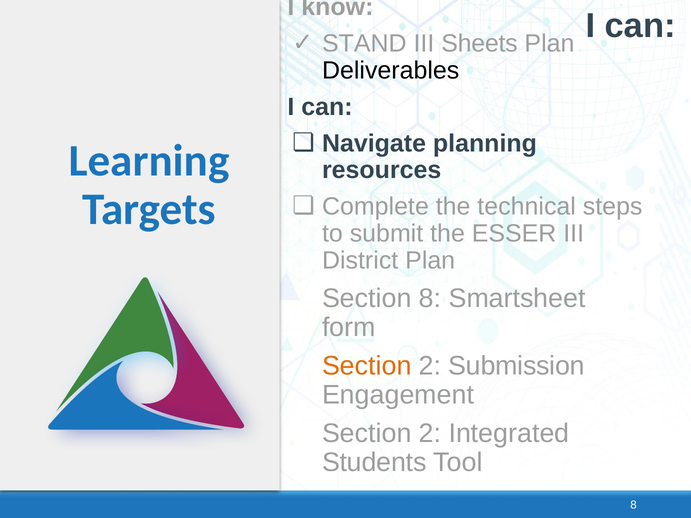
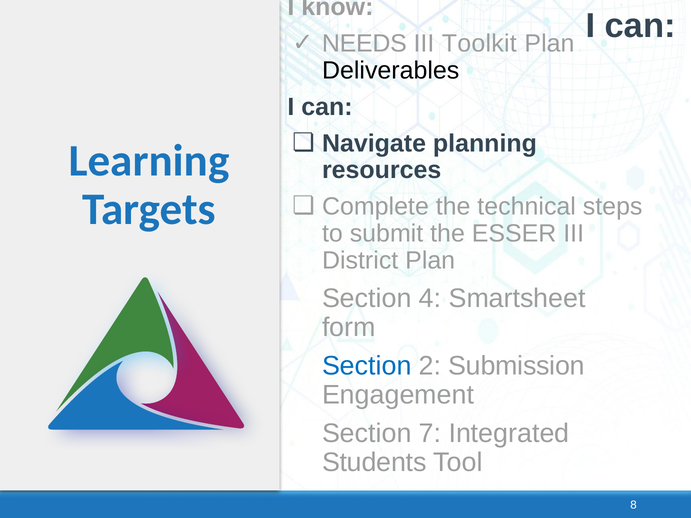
STAND: STAND -> NEEDS
Sheets: Sheets -> Toolkit
Section 8: 8 -> 4
Section at (367, 366) colour: orange -> blue
2 at (430, 434): 2 -> 7
